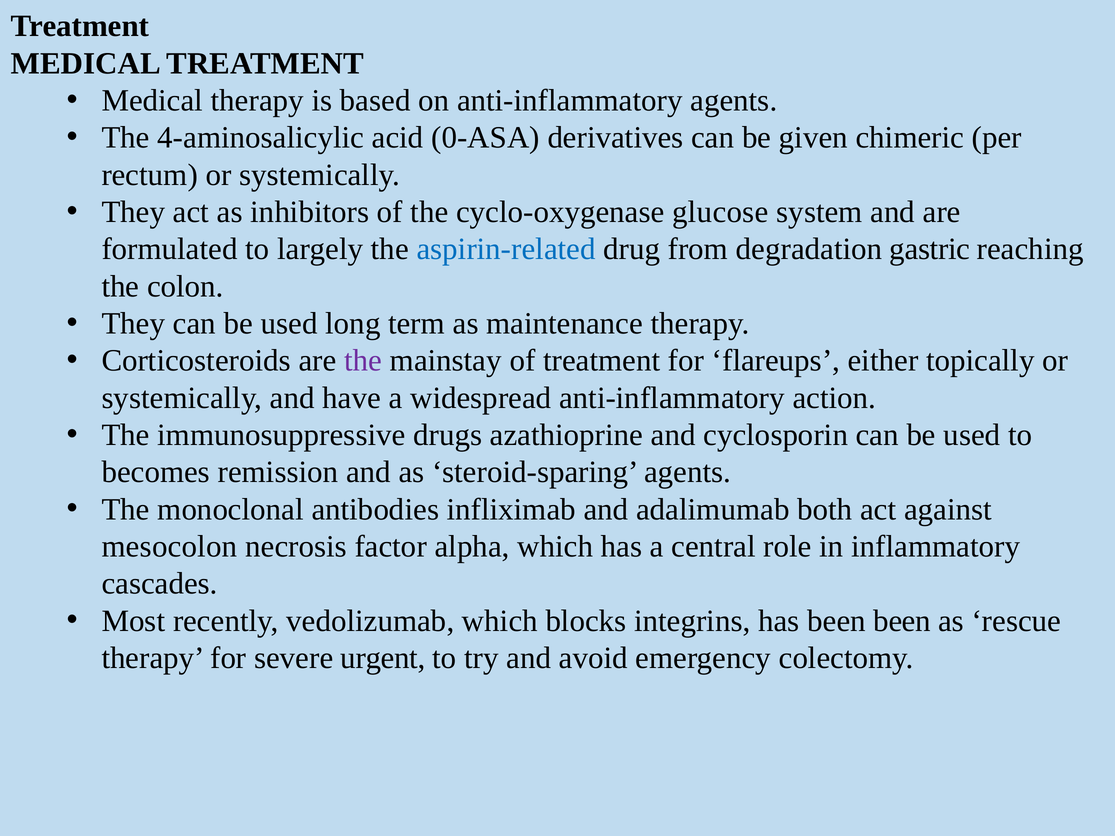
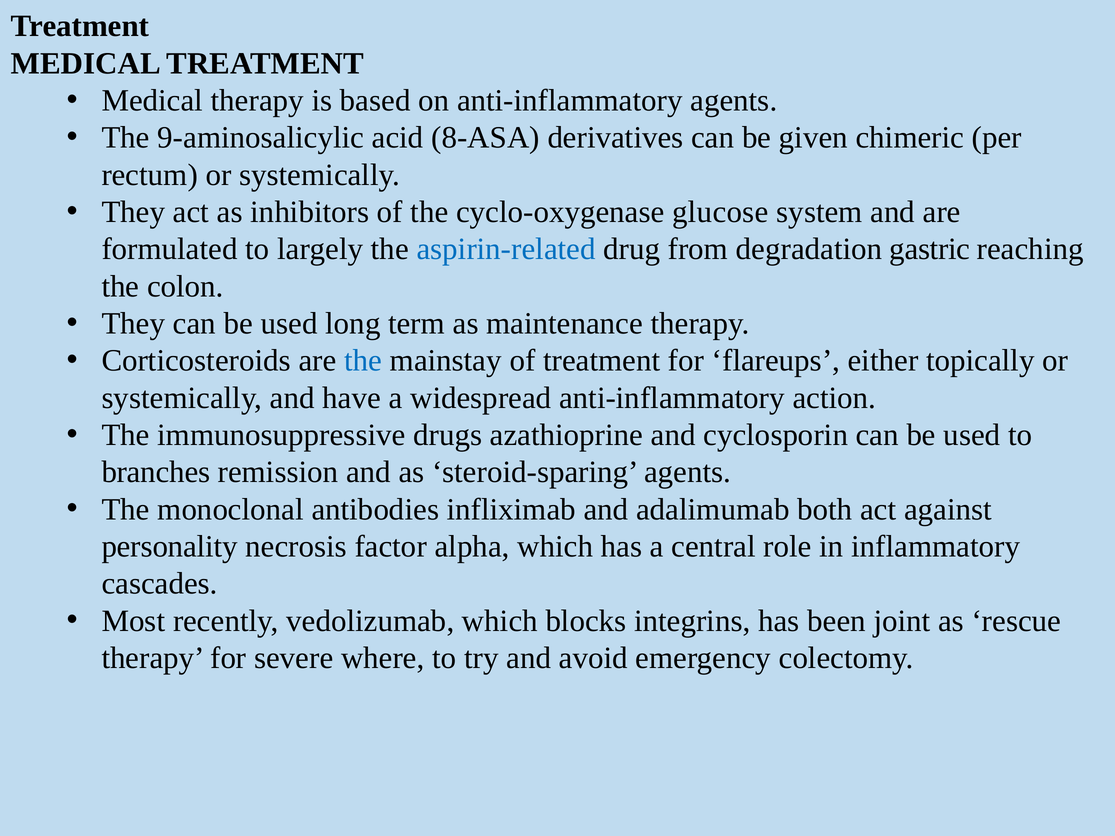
4-aminosalicylic: 4-aminosalicylic -> 9-aminosalicylic
0-ASA: 0-ASA -> 8-ASA
the at (363, 361) colour: purple -> blue
becomes: becomes -> branches
mesocolon: mesocolon -> personality
been been: been -> joint
urgent: urgent -> where
